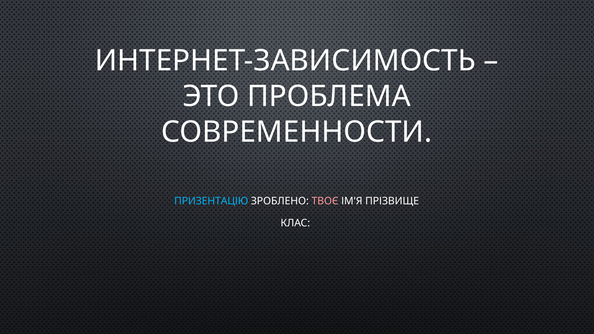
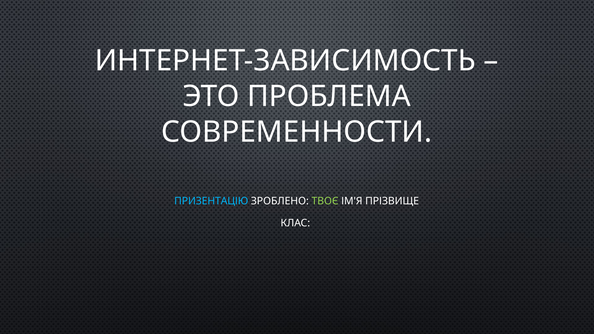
ТВОЄ colour: pink -> light green
